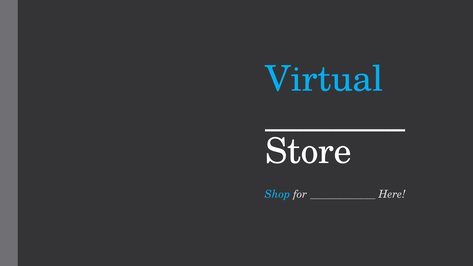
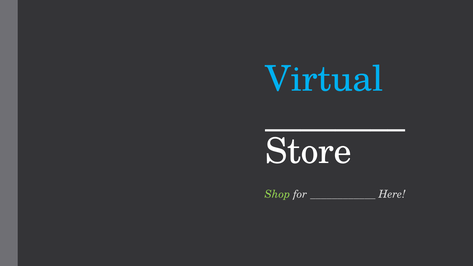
Shop colour: light blue -> light green
